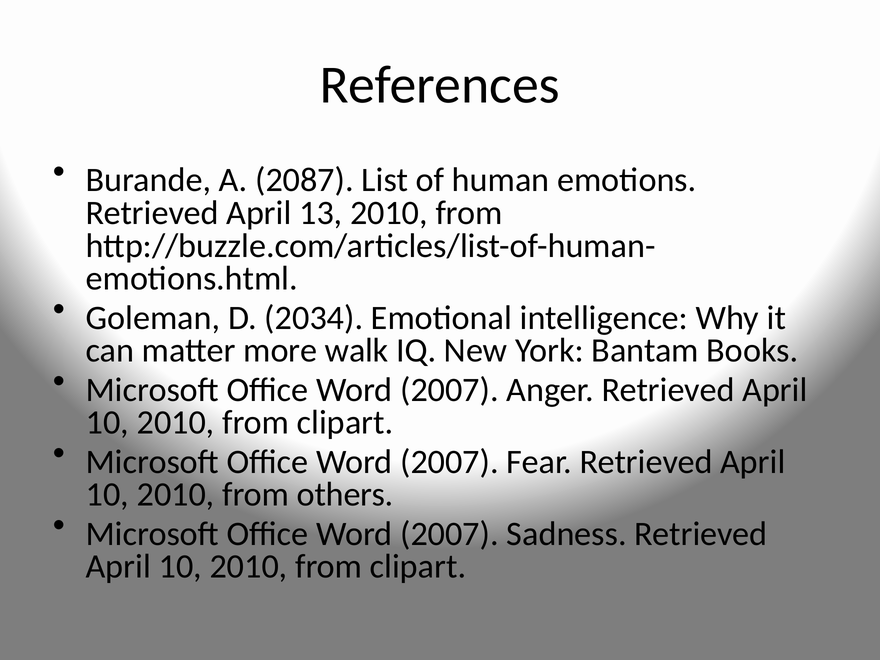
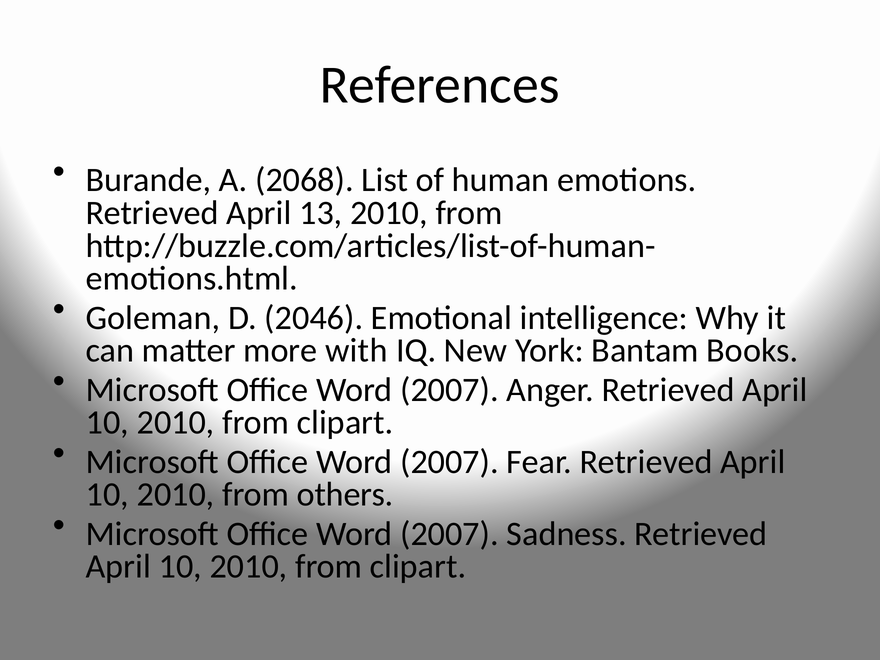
2087: 2087 -> 2068
2034: 2034 -> 2046
walk: walk -> with
